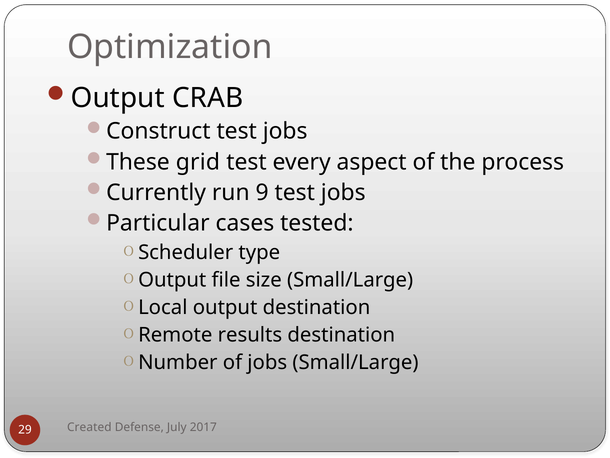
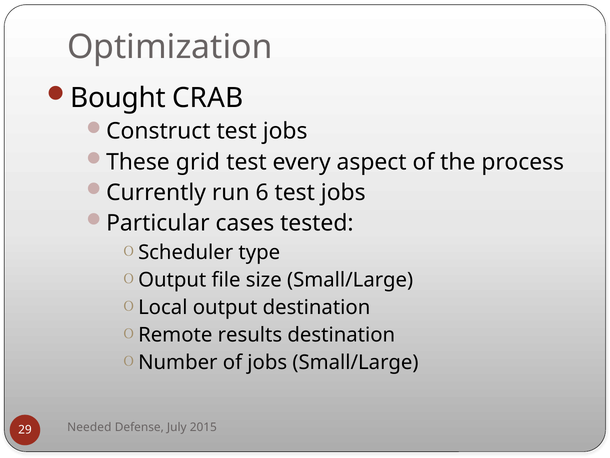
Output at (118, 98): Output -> Bought
9: 9 -> 6
Created: Created -> Needed
2017: 2017 -> 2015
